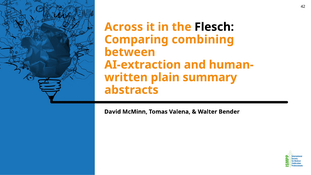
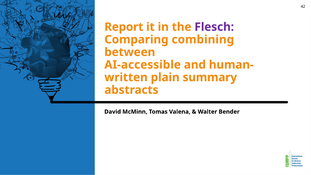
Across: Across -> Report
Flesch colour: black -> purple
AI-extraction: AI-extraction -> AI-accessible
